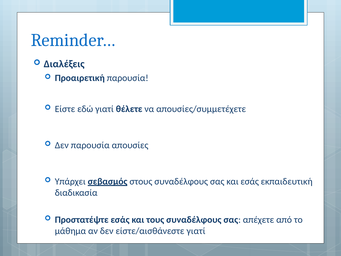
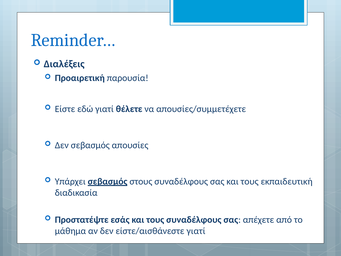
Δεν παρουσία: παρουσία -> σεβασμός
σας και εσάς: εσάς -> τους
